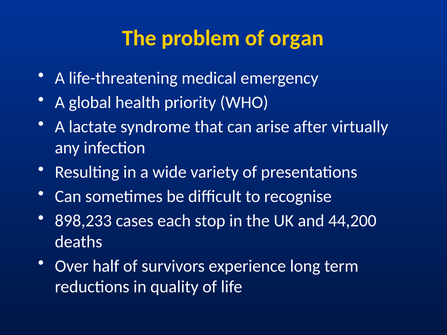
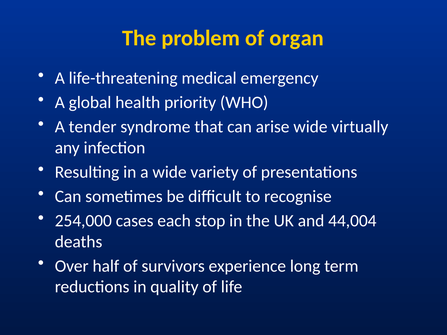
lactate: lactate -> tender
arise after: after -> wide
898,233: 898,233 -> 254,000
44,200: 44,200 -> 44,004
